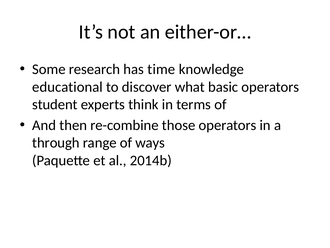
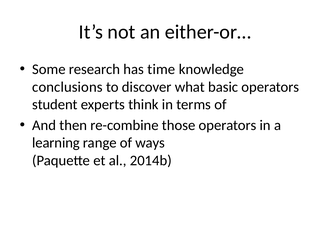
educational: educational -> conclusions
through: through -> learning
